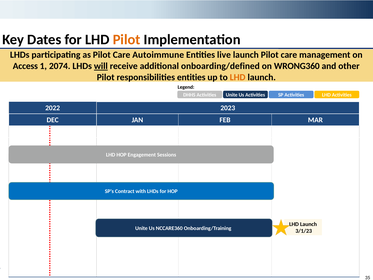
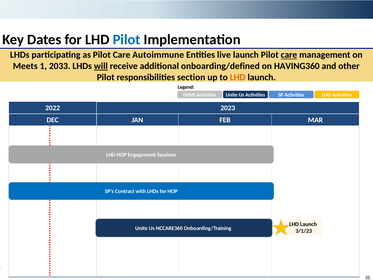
Pilot at (127, 40) colour: orange -> blue
care at (289, 55) underline: none -> present
Access: Access -> Meets
2074: 2074 -> 2033
WRONG360: WRONG360 -> HAVING360
responsibilities entities: entities -> section
